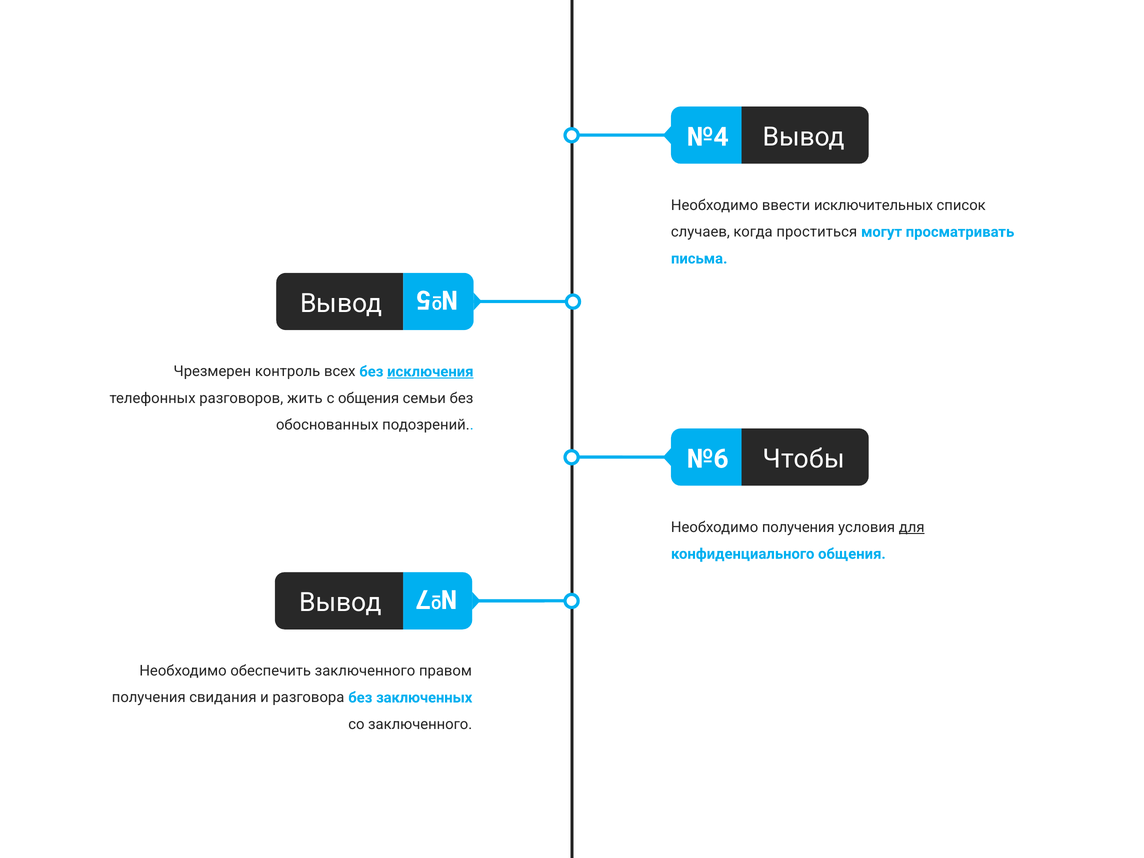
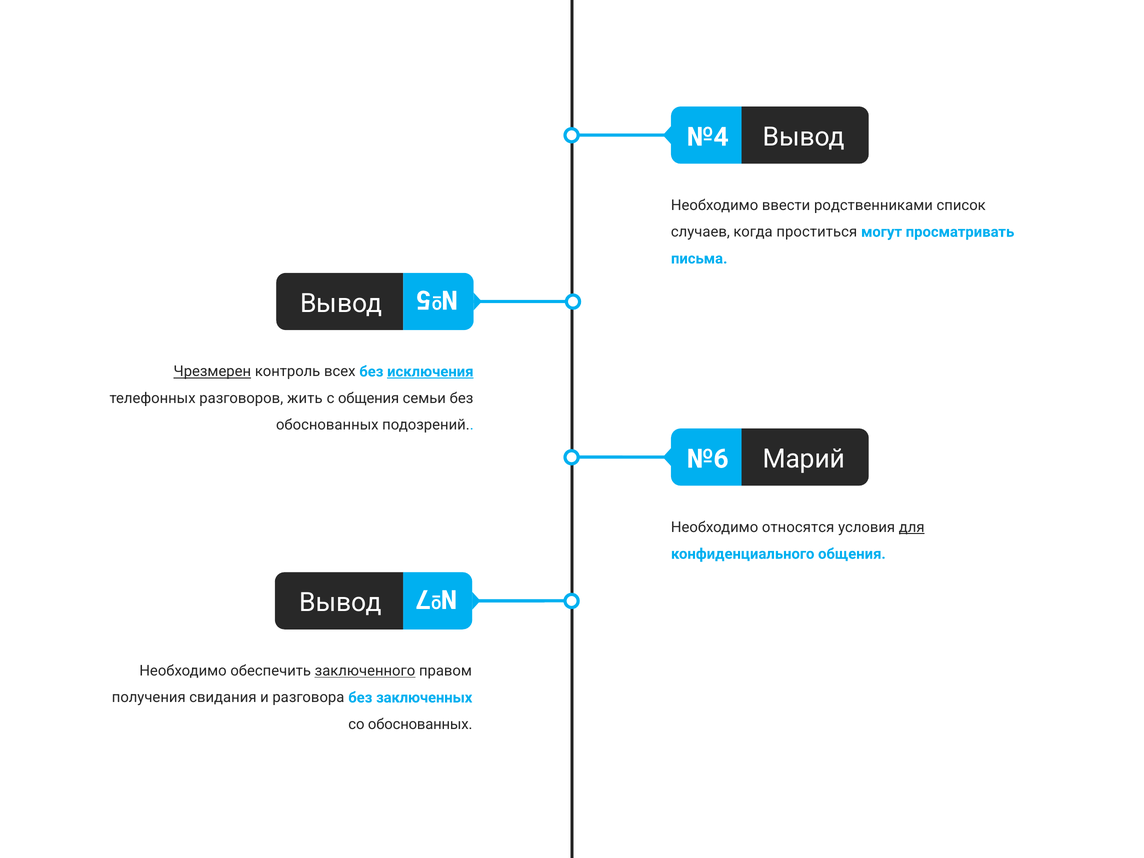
исключительных: исключительных -> родственниками
Чрезмерен underline: none -> present
Чтобы: Чтобы -> Марий
Необходимо получения: получения -> относятся
заключенного at (365, 671) underline: none -> present
со заключенного: заключенного -> обоснованных
